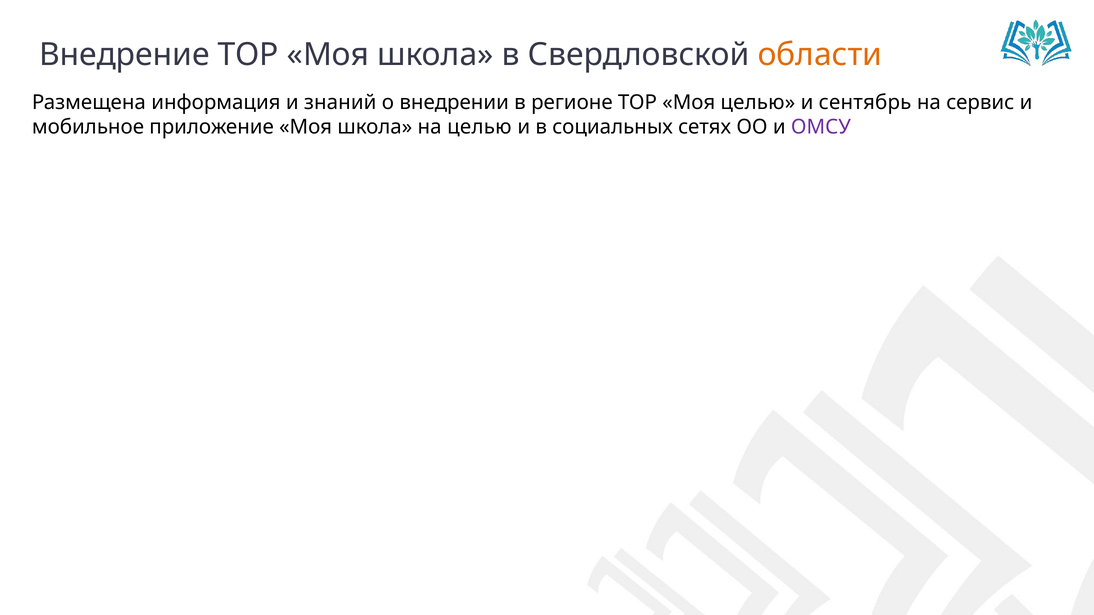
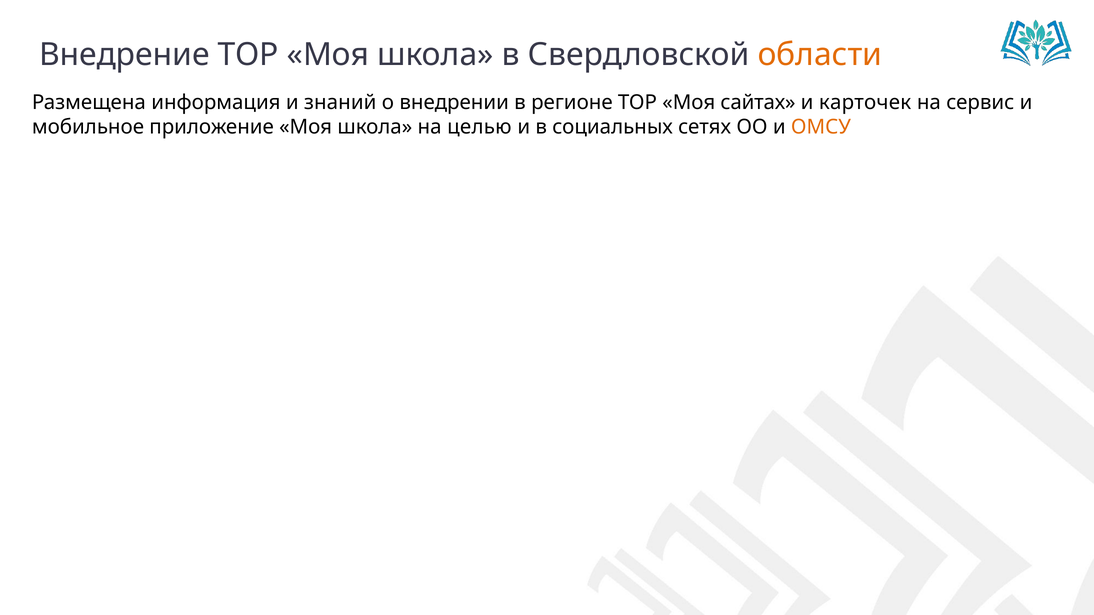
Моя целью: целью -> сайтах
сентябрь: сентябрь -> карточек
ОМСУ colour: purple -> orange
